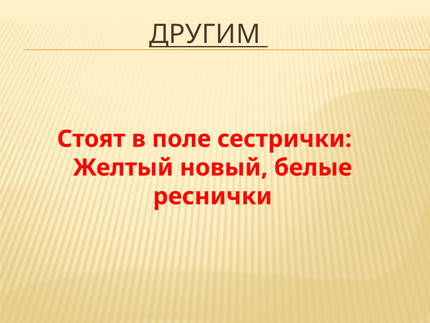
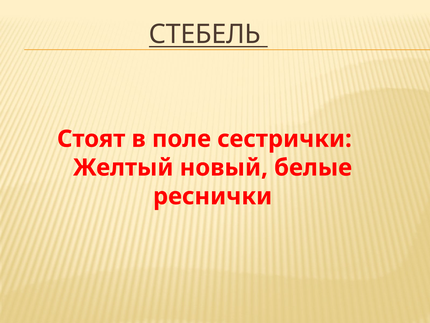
ДРУГИМ: ДРУГИМ -> СТЕБЕЛЬ
